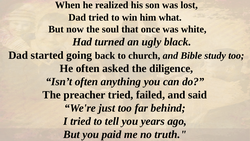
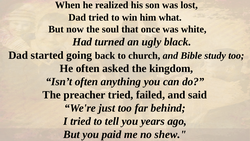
diligence: diligence -> kingdom
truth: truth -> shew
